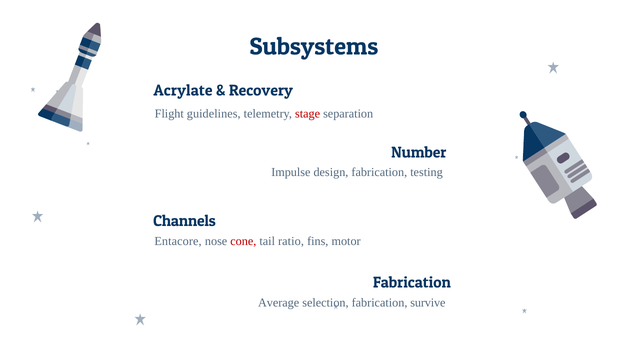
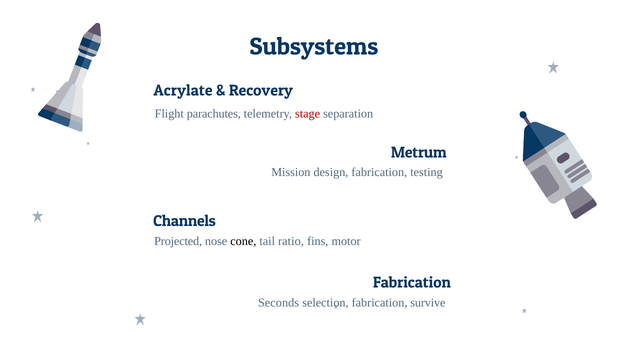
guidelines: guidelines -> parachutes
Number: Number -> Metrum
Impulse: Impulse -> Mission
Entacore: Entacore -> Projected
cone colour: red -> black
Average: Average -> Seconds
